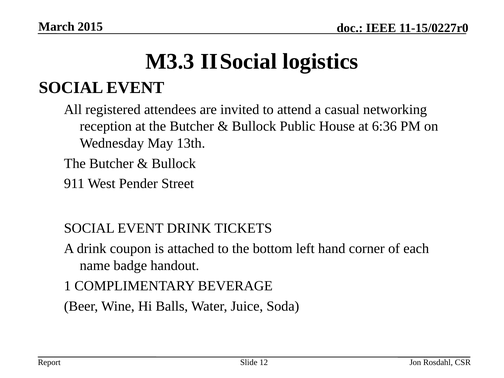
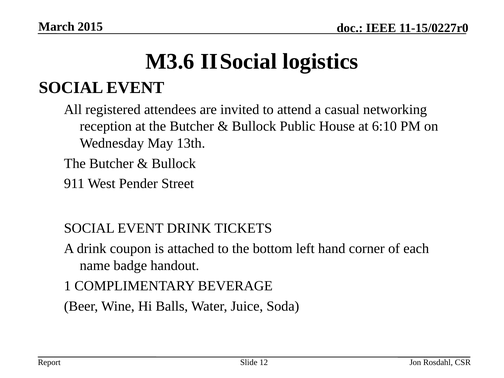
M3.3: M3.3 -> M3.6
6:36: 6:36 -> 6:10
